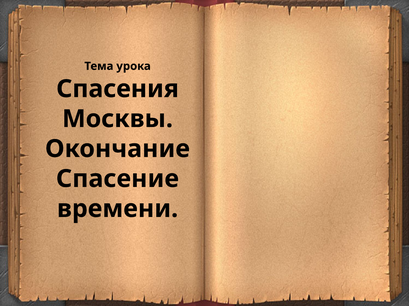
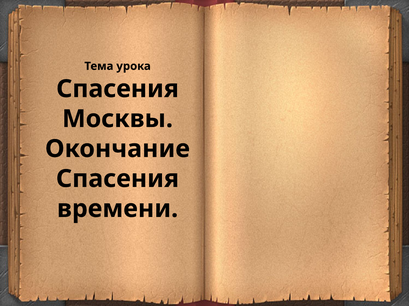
Спасение at (118, 179): Спасение -> Спасения
